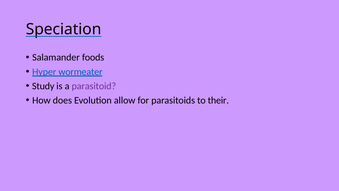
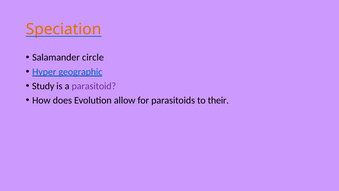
Speciation colour: black -> orange
foods: foods -> circle
wormeater: wormeater -> geographic
